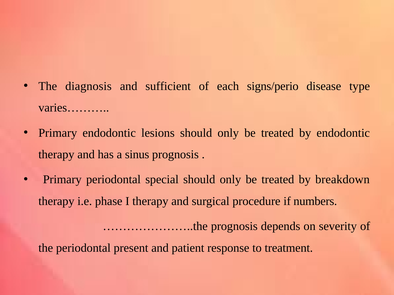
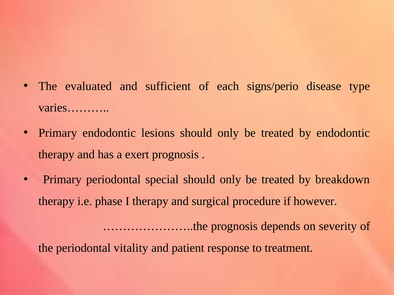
diagnosis: diagnosis -> evaluated
sinus: sinus -> exert
numbers: numbers -> however
present: present -> vitality
